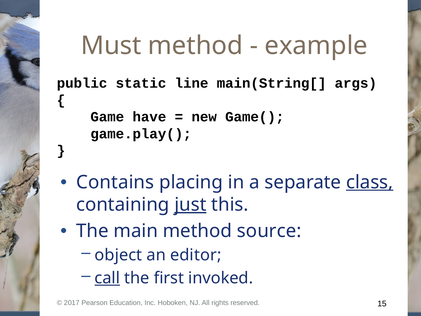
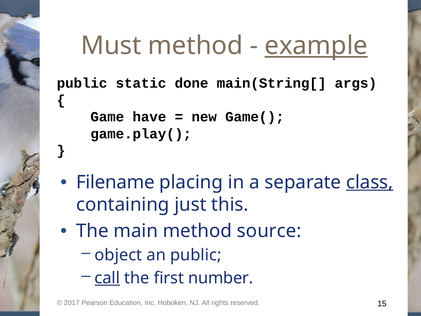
example underline: none -> present
line: line -> done
Contains: Contains -> Filename
just underline: present -> none
an editor: editor -> public
invoked: invoked -> number
